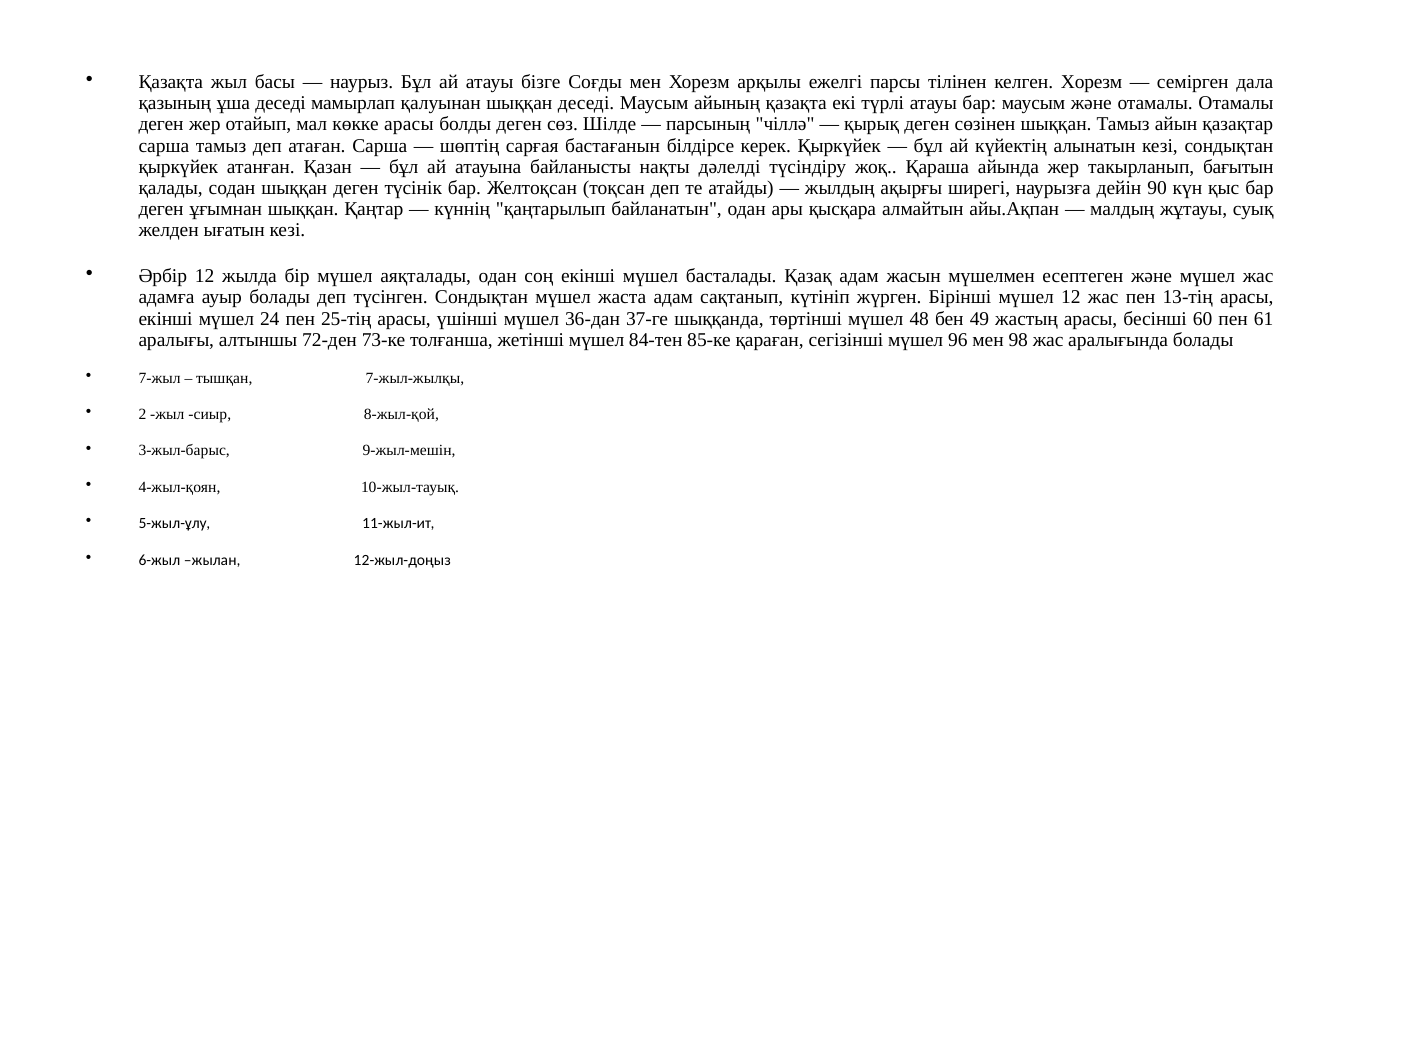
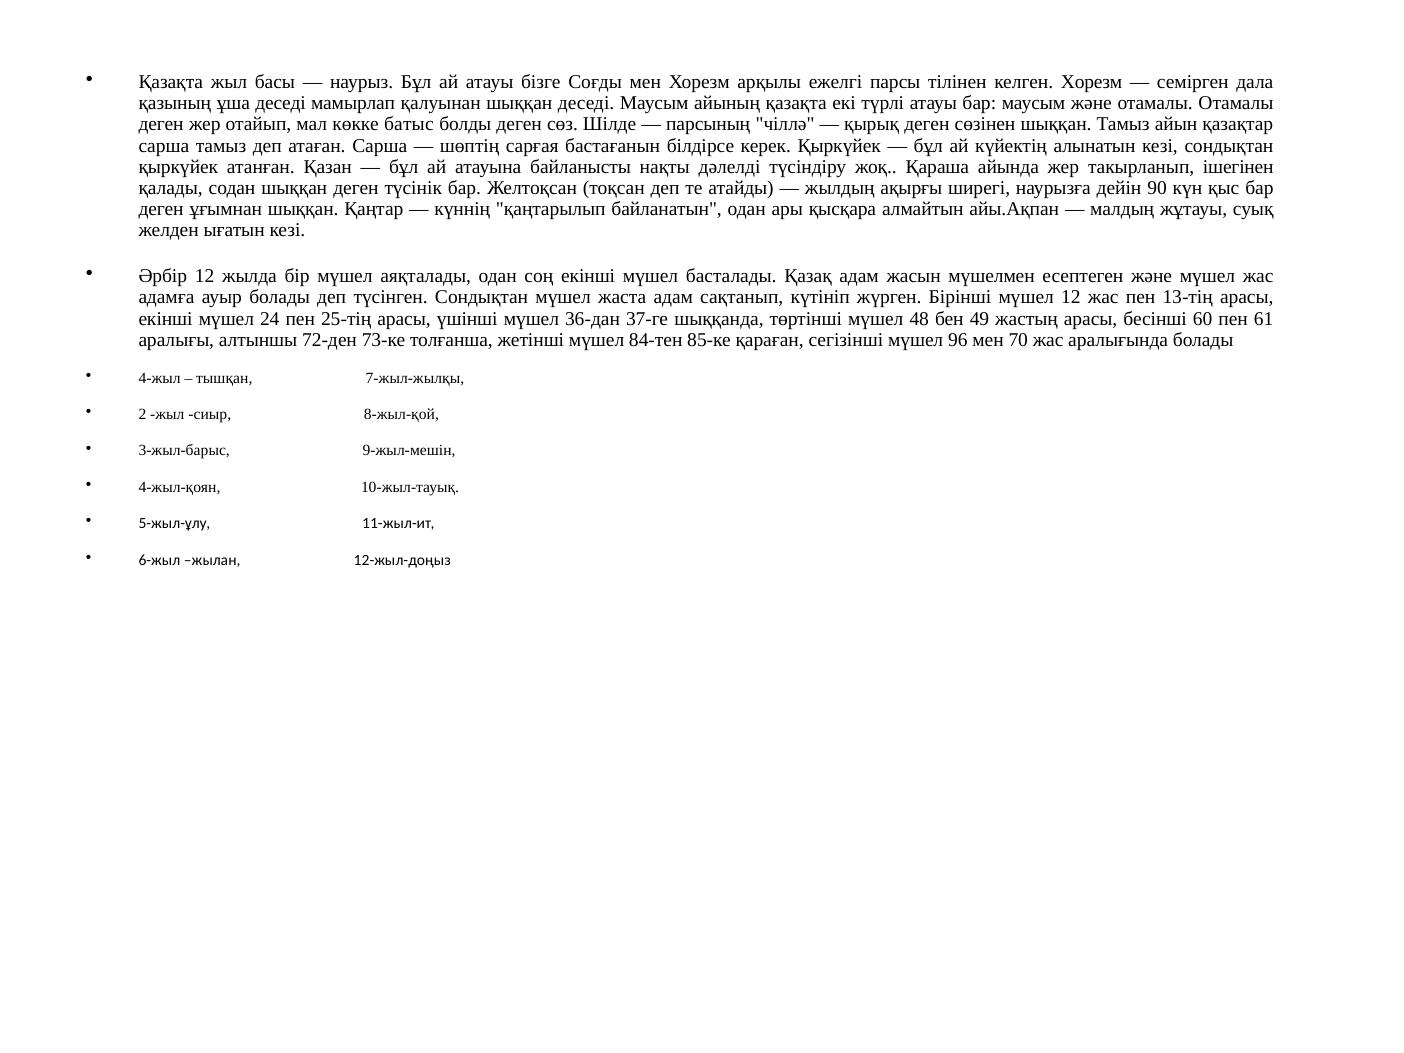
көкке арасы: арасы -> батыс
бағытын: бағытын -> ішегінен
98: 98 -> 70
7-жыл: 7-жыл -> 4-жыл
